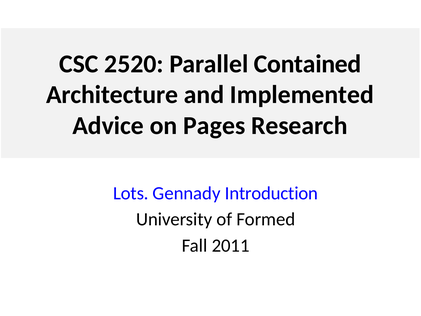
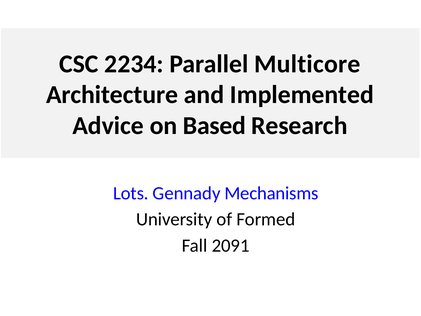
2520: 2520 -> 2234
Contained: Contained -> Multicore
Pages: Pages -> Based
Introduction: Introduction -> Mechanisms
2011: 2011 -> 2091
